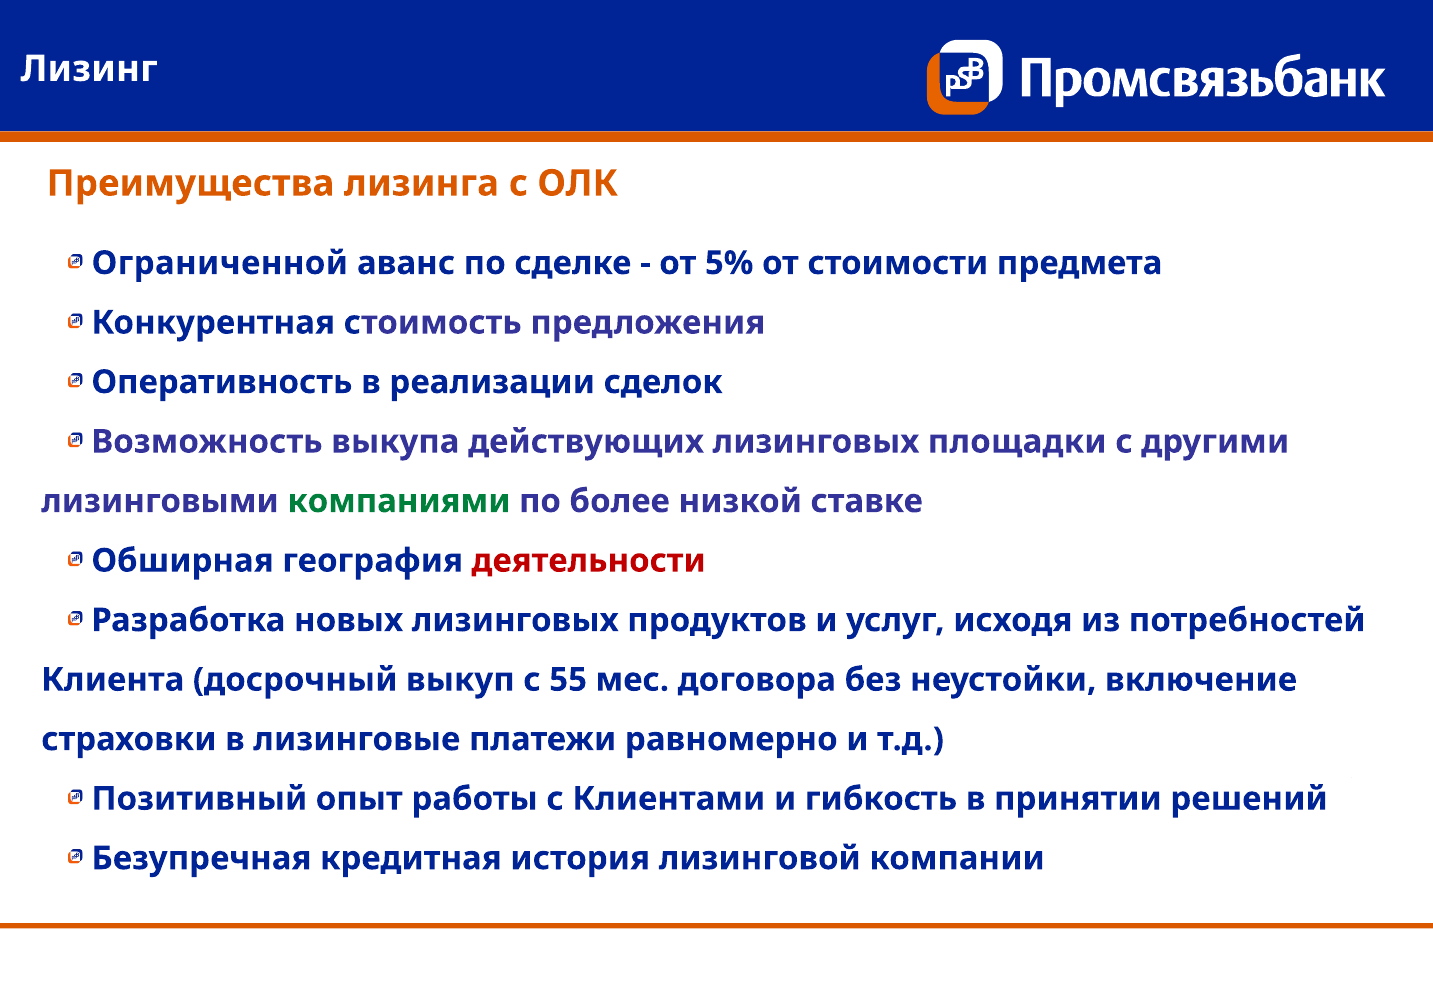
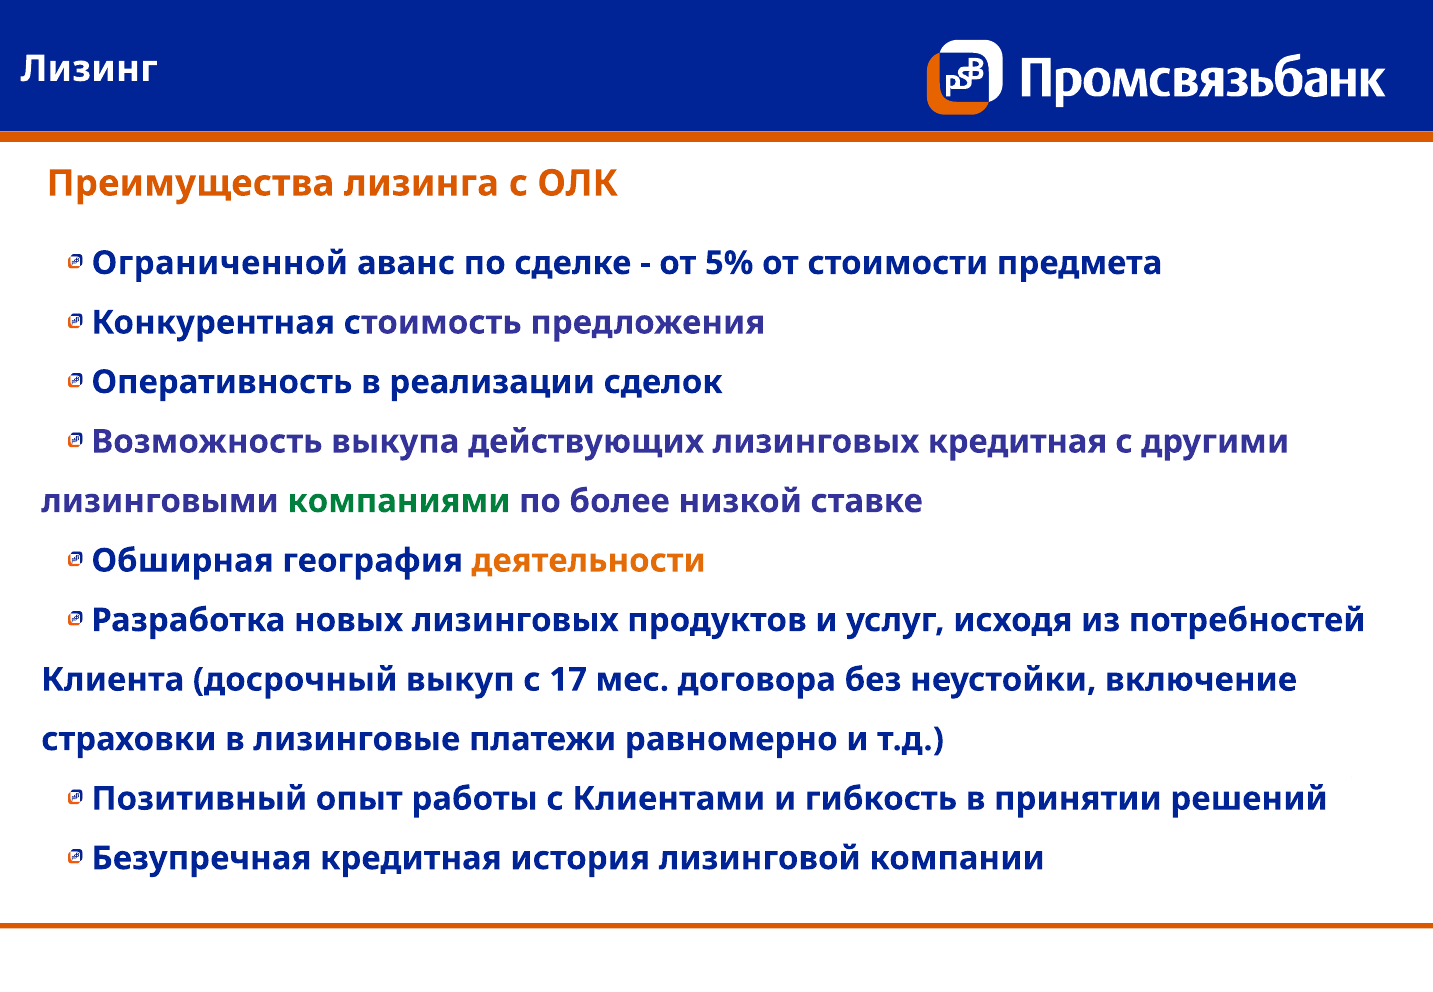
лизинговых площадки: площадки -> кредитная
деятельности colour: red -> orange
55: 55 -> 17
